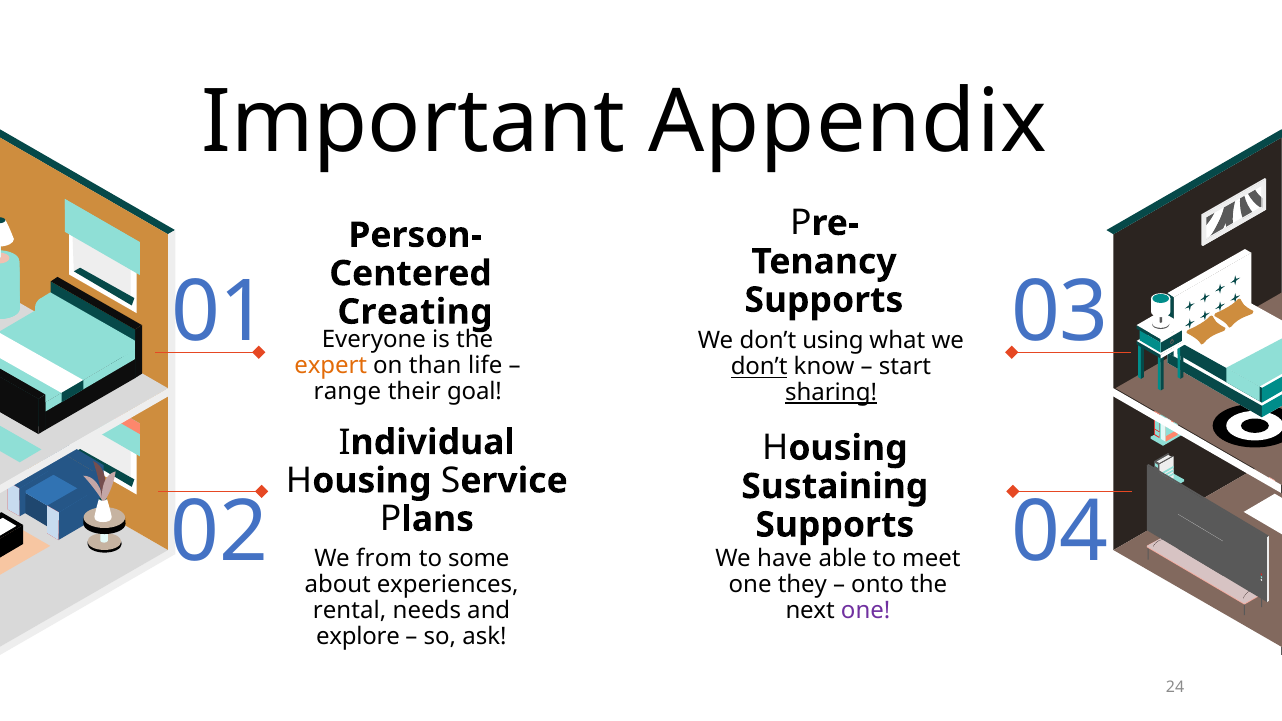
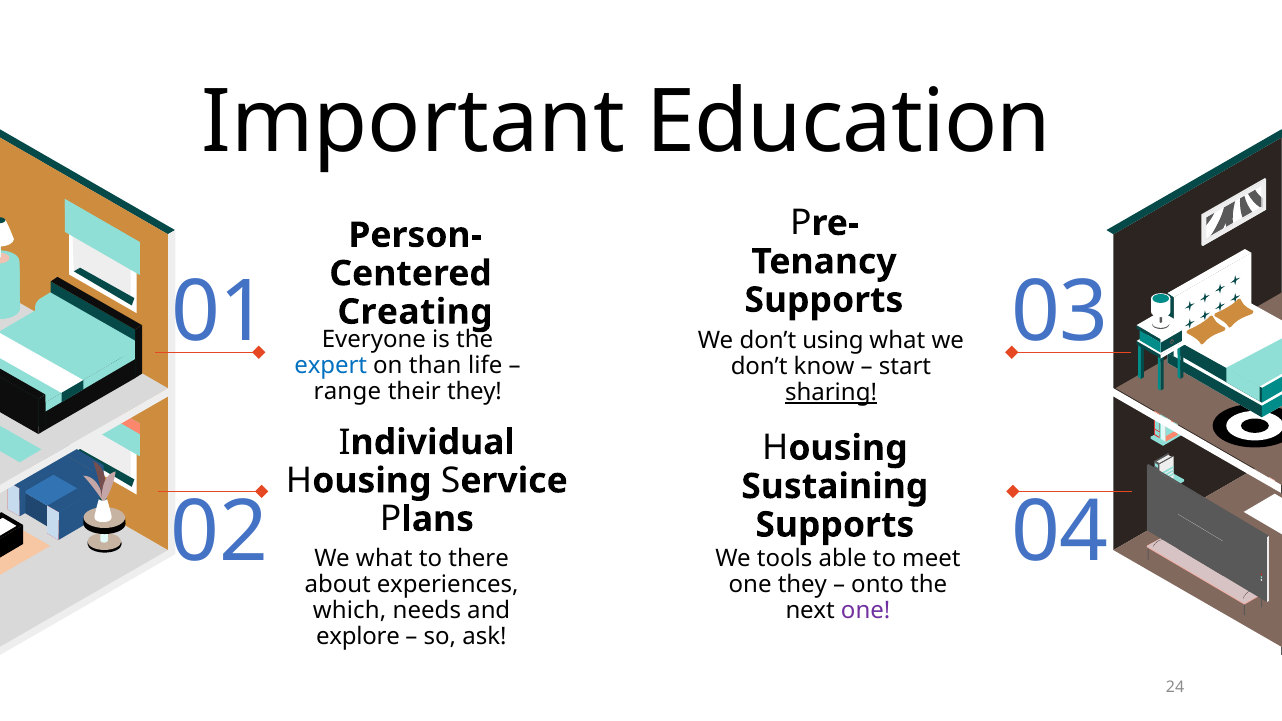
Appendix: Appendix -> Education
expert colour: orange -> blue
don’t at (759, 367) underline: present -> none
their goal: goal -> they
We from: from -> what
some: some -> there
have: have -> tools
rental: rental -> which
